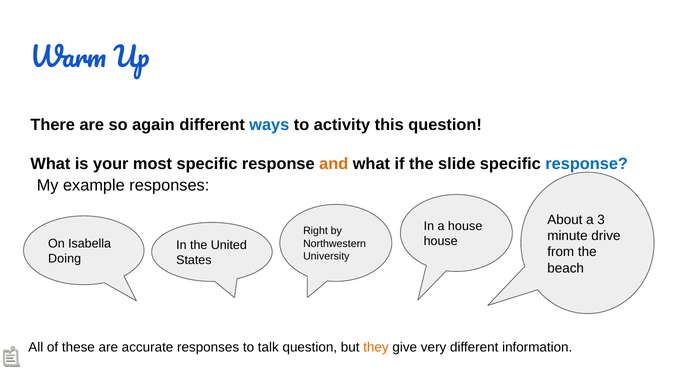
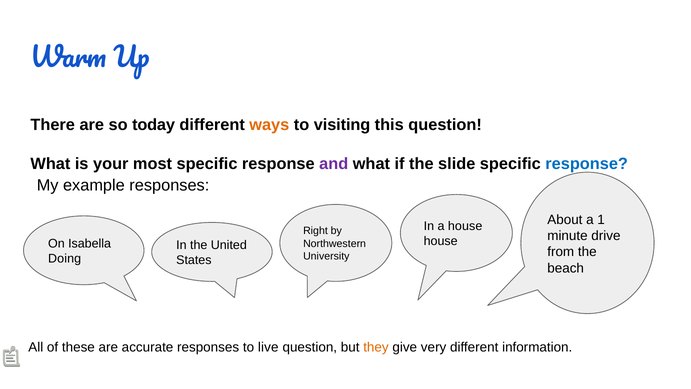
again: again -> today
ways colour: blue -> orange
activity: activity -> visiting
and colour: orange -> purple
3: 3 -> 1
talk: talk -> live
